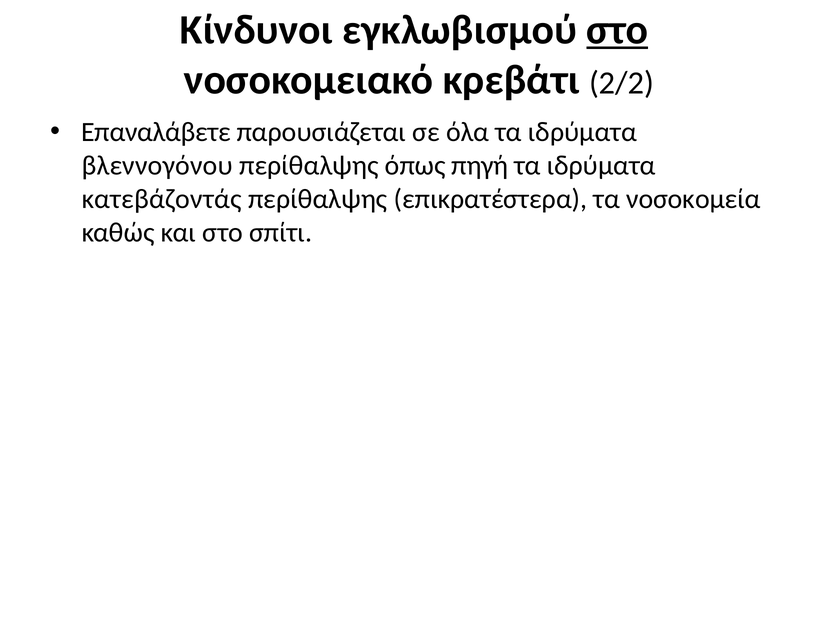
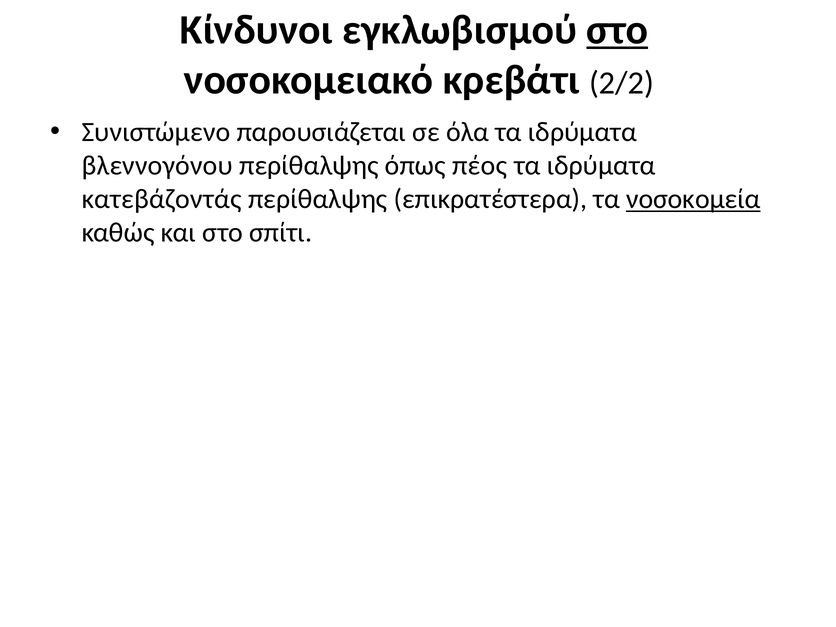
Επαναλάβετε: Επαναλάβετε -> Συνιστώμενο
πηγή: πηγή -> πέος
νοσοκομεία underline: none -> present
